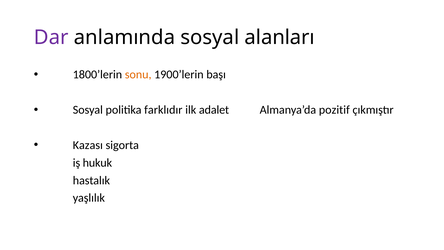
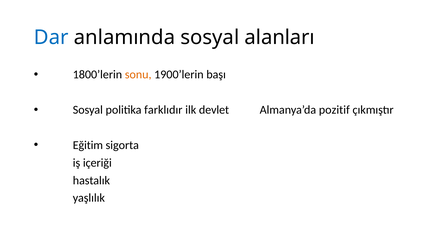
Dar colour: purple -> blue
adalet: adalet -> devlet
Kazası: Kazası -> Eğitim
hukuk: hukuk -> içeriği
